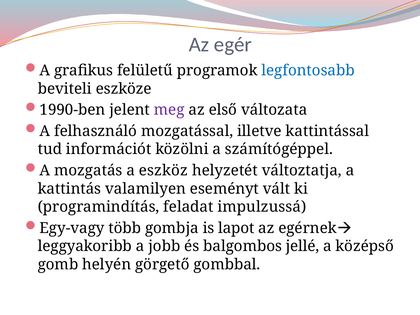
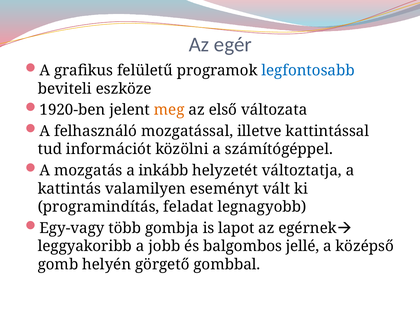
1990-ben: 1990-ben -> 1920-ben
meg colour: purple -> orange
eszköz: eszköz -> inkább
impulzussá: impulzussá -> legnagyobb
